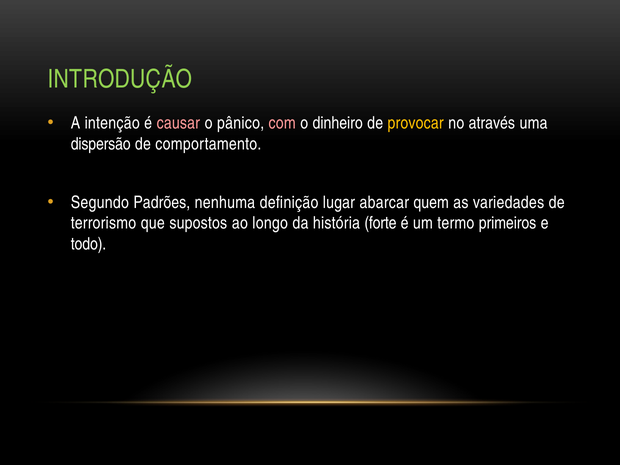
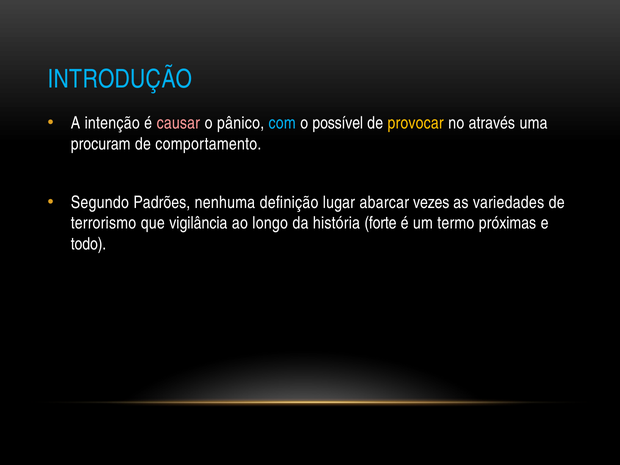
INTRODUÇÃO colour: light green -> light blue
com colour: pink -> light blue
dinheiro: dinheiro -> possível
dispersão: dispersão -> procuram
quem: quem -> vezes
supostos: supostos -> vigilância
primeiros: primeiros -> próximas
